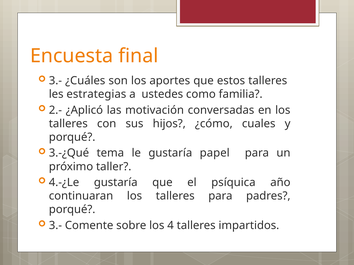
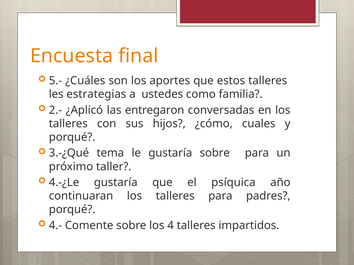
3.- at (55, 81): 3.- -> 5.-
motivación: motivación -> entregaron
gustaría papel: papel -> sobre
3.- at (55, 226): 3.- -> 4.-
